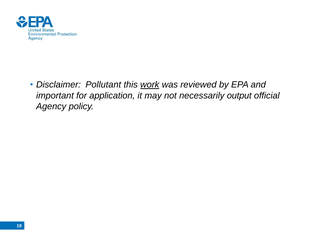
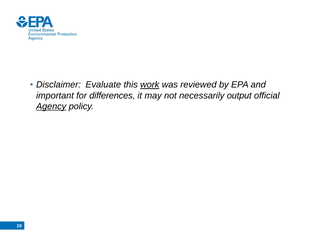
Pollutant: Pollutant -> Evaluate
application: application -> differences
Agency underline: none -> present
